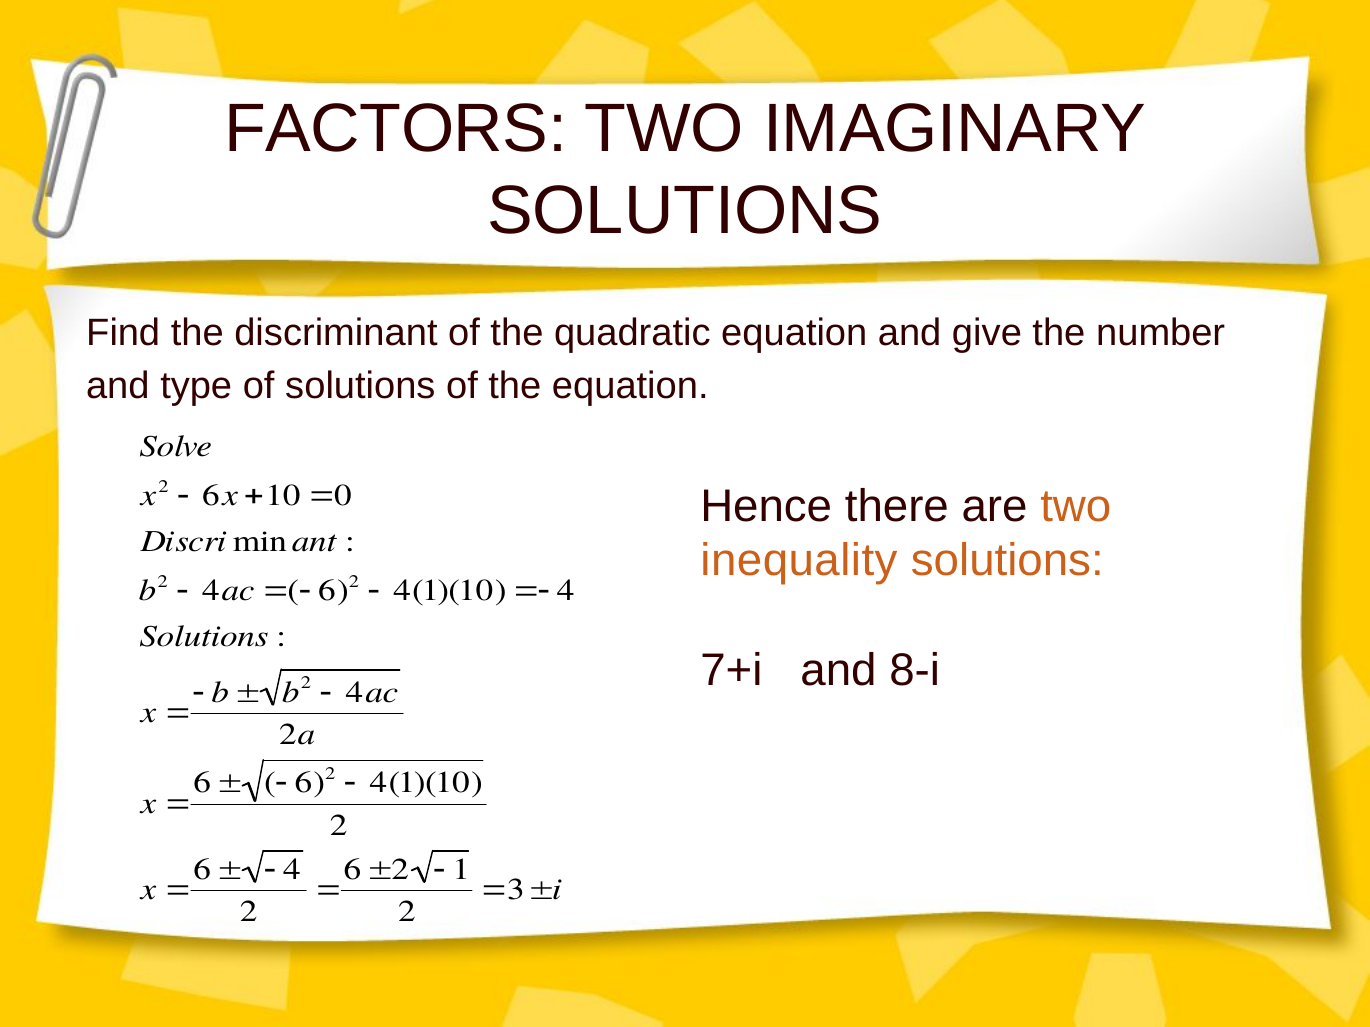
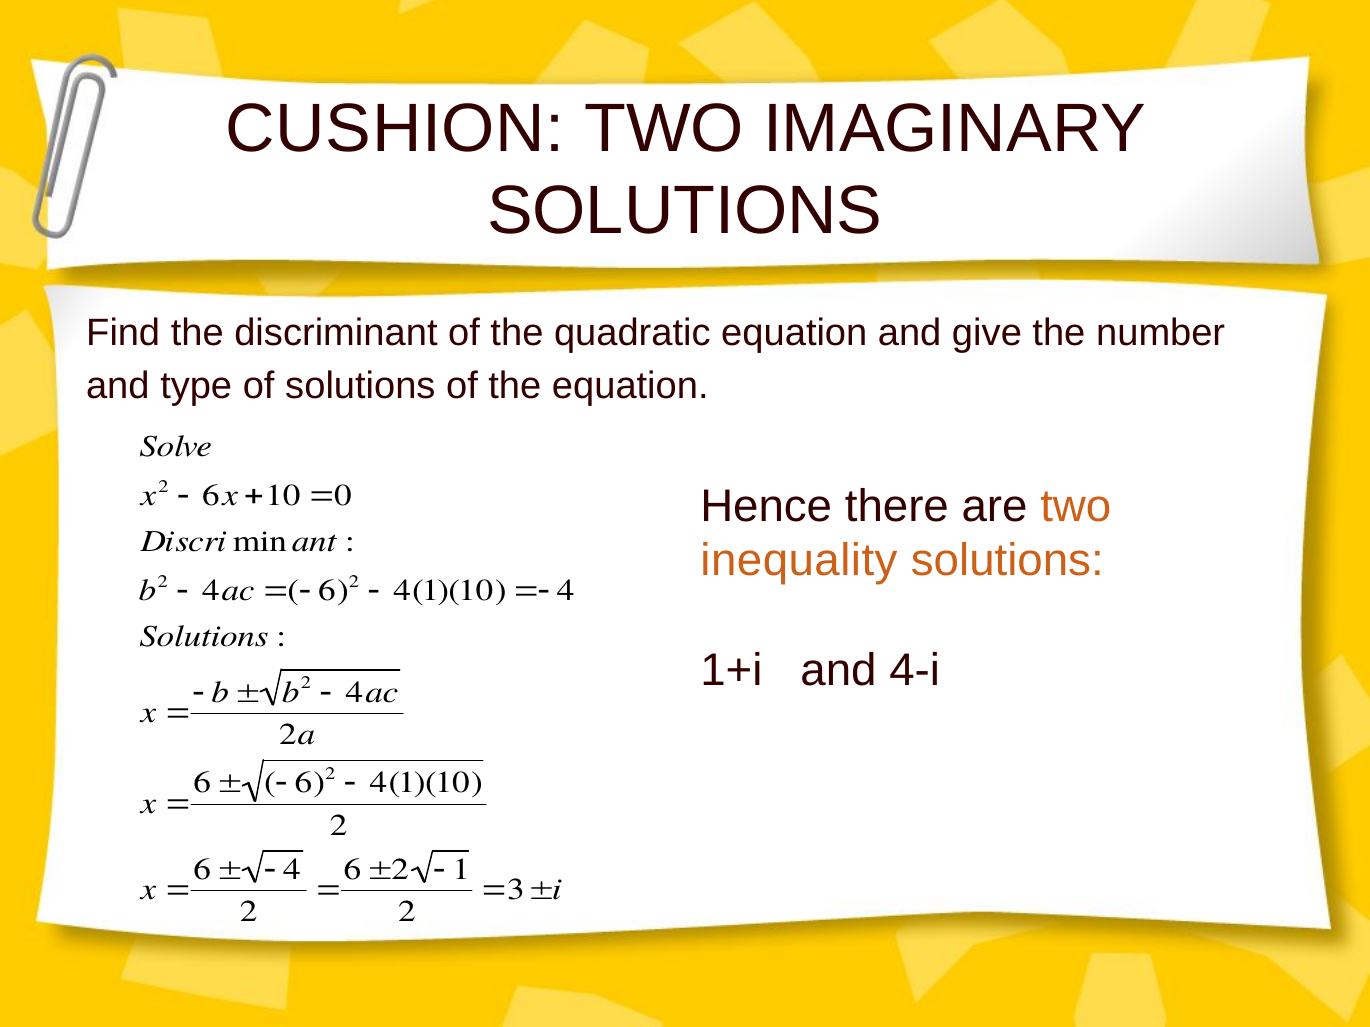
FACTORS: FACTORS -> CUSHION
7+i: 7+i -> 1+i
8-i: 8-i -> 4-i
